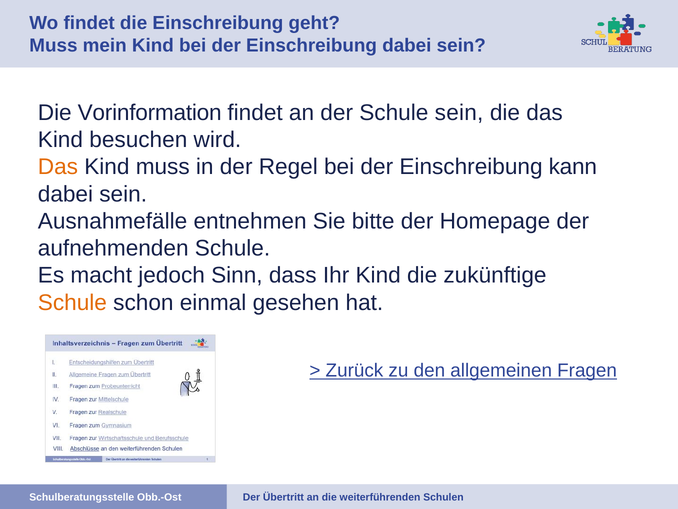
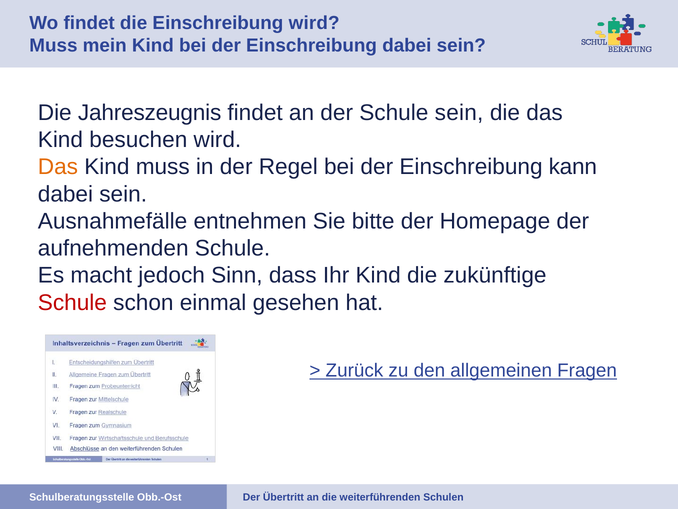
Einschreibung geht: geht -> wird
Vorinformation: Vorinformation -> Jahreszeugnis
Schule at (72, 302) colour: orange -> red
